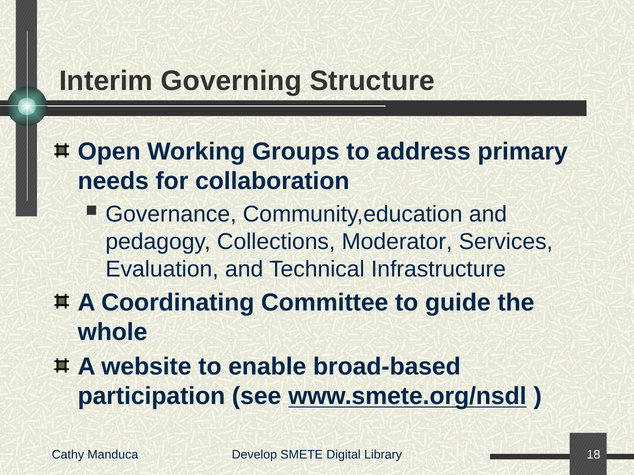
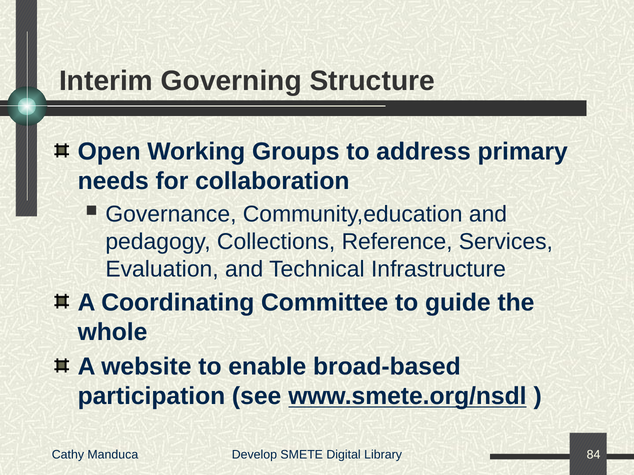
Moderator: Moderator -> Reference
18: 18 -> 84
